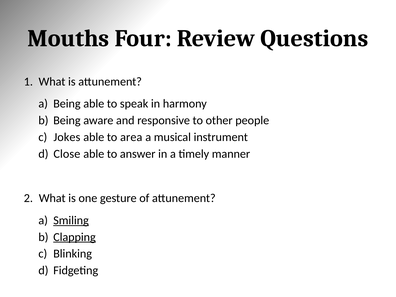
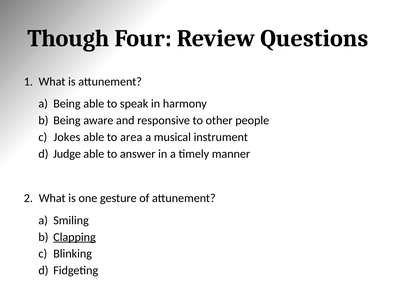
Mouths: Mouths -> Though
Close: Close -> Judge
Smiling underline: present -> none
